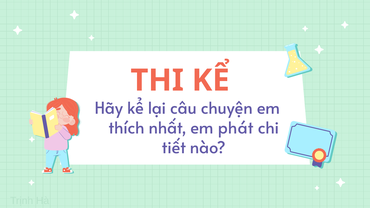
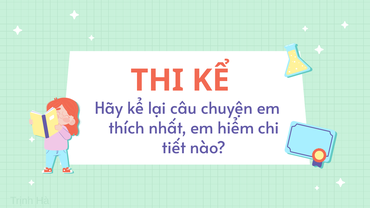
phát: phát -> hiểm
